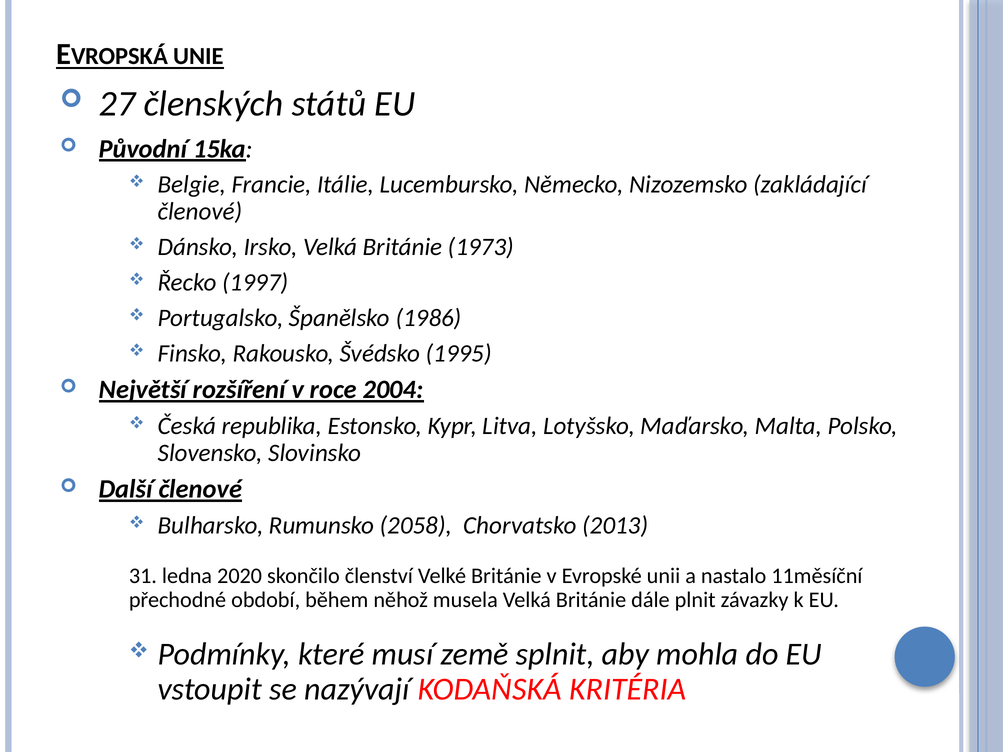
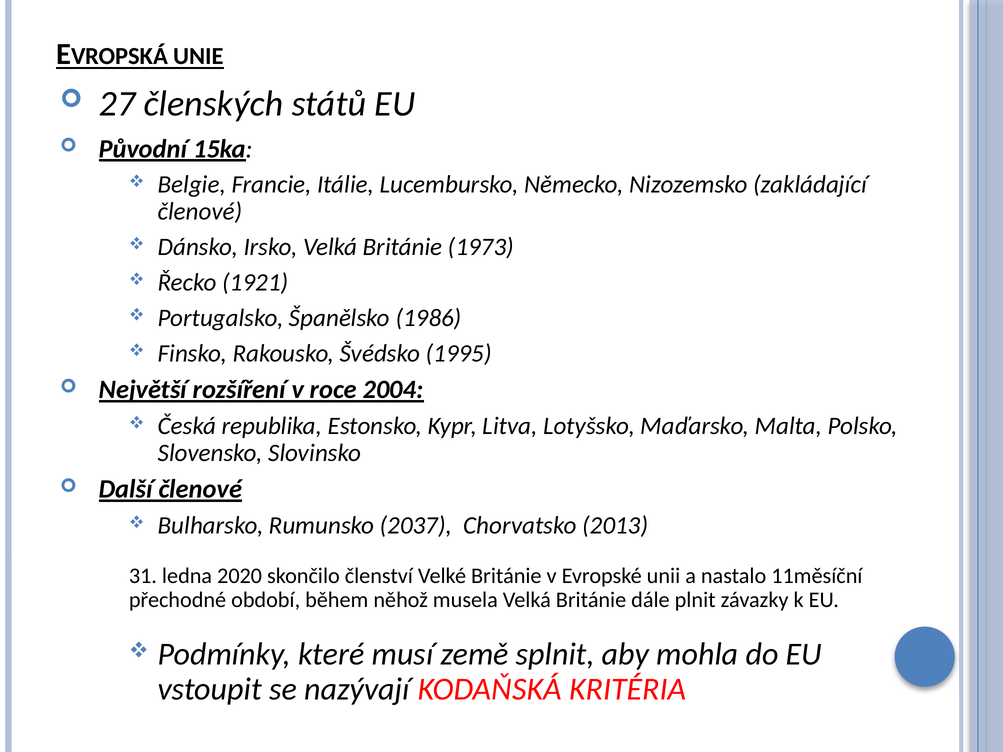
1997: 1997 -> 1921
2058: 2058 -> 2037
